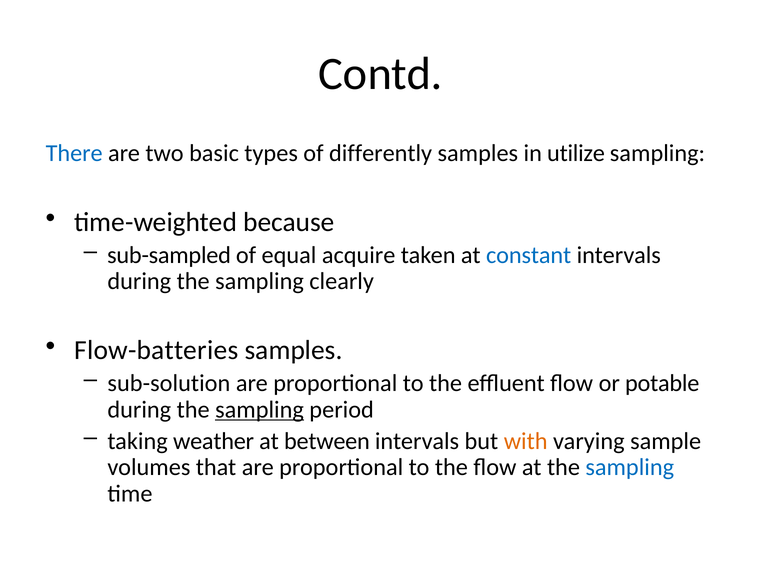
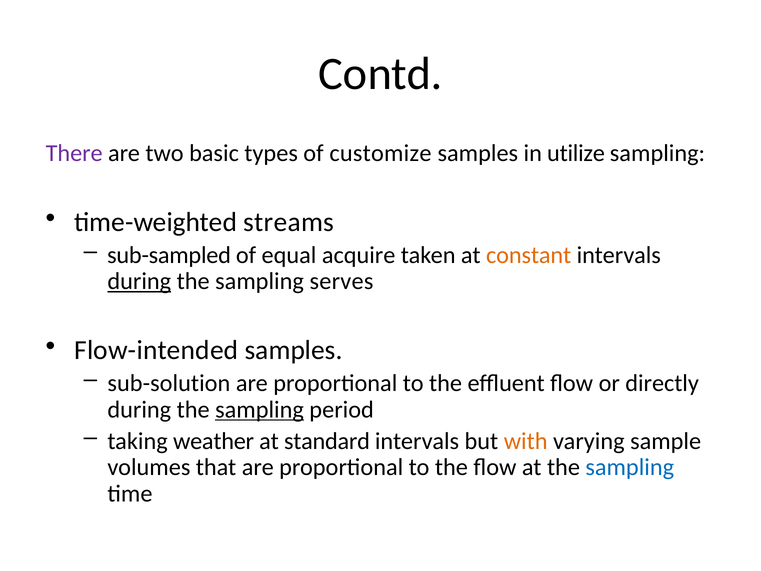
There colour: blue -> purple
differently: differently -> customize
because: because -> streams
constant colour: blue -> orange
during at (139, 281) underline: none -> present
clearly: clearly -> serves
Flow-batteries: Flow-batteries -> Flow-intended
potable: potable -> directly
between: between -> standard
